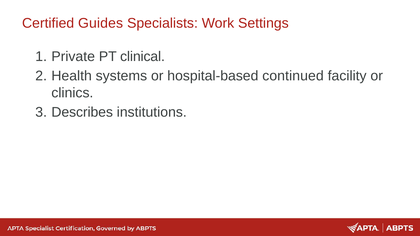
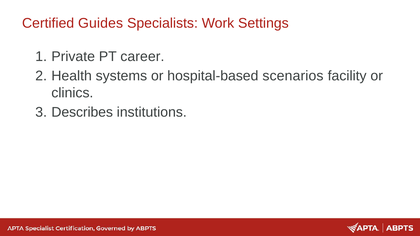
clinical: clinical -> career
continued: continued -> scenarios
